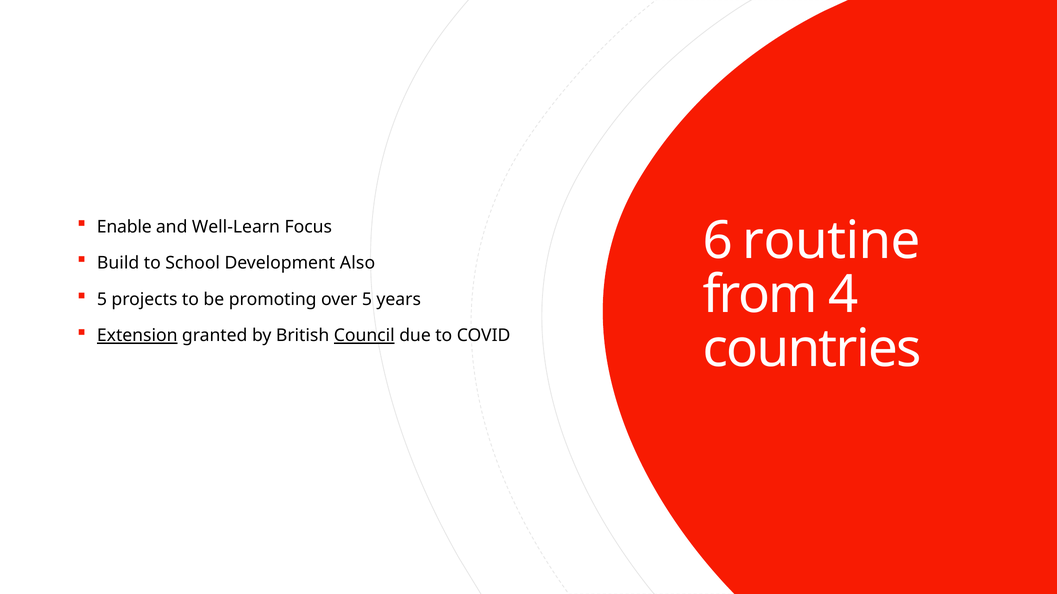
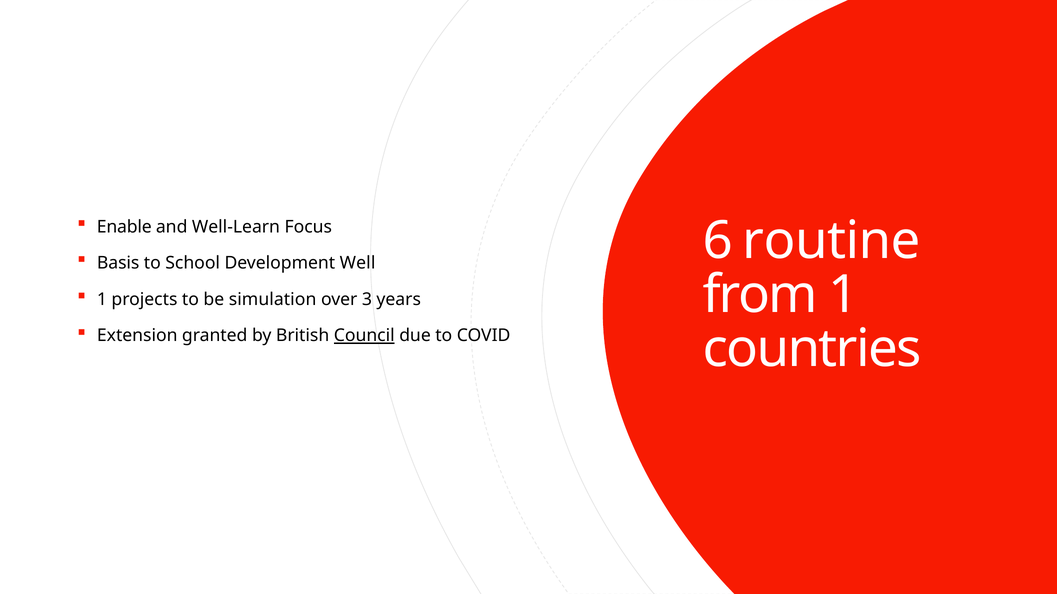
Build: Build -> Basis
Also: Also -> Well
from 4: 4 -> 1
5 at (102, 300): 5 -> 1
promoting: promoting -> simulation
over 5: 5 -> 3
Extension underline: present -> none
